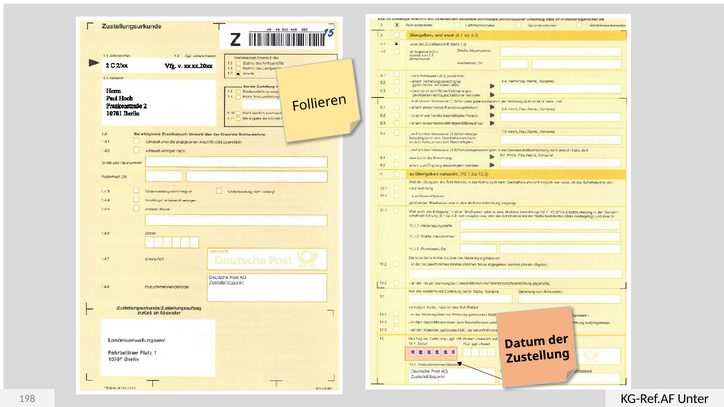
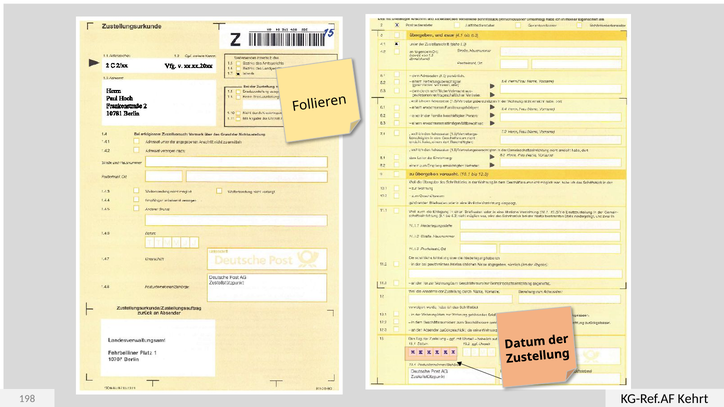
Unter: Unter -> Kehrt
